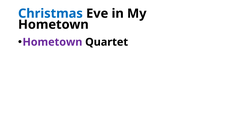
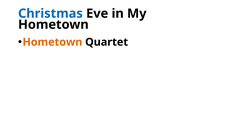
Hometown at (52, 42) colour: purple -> orange
